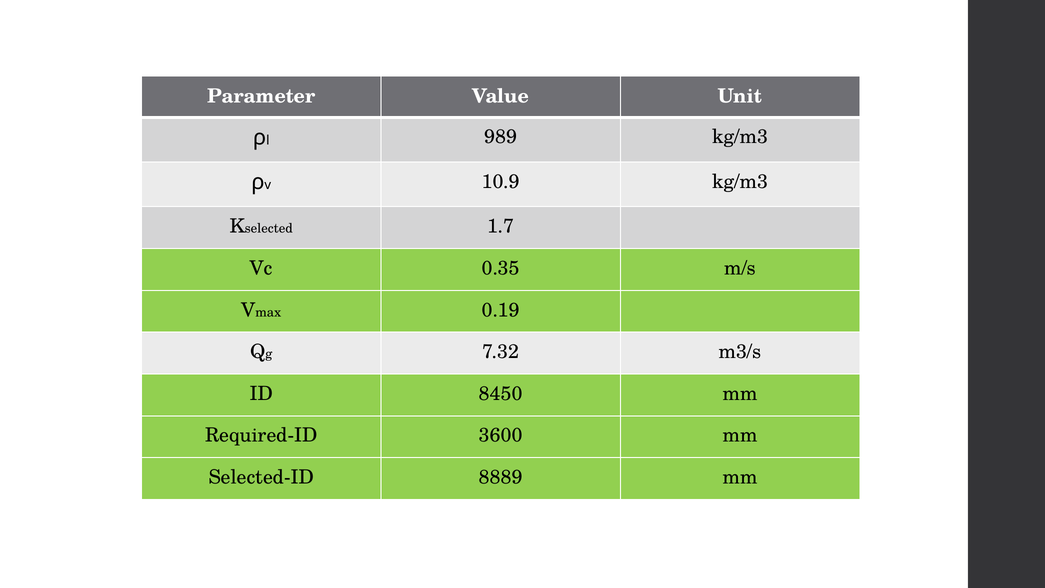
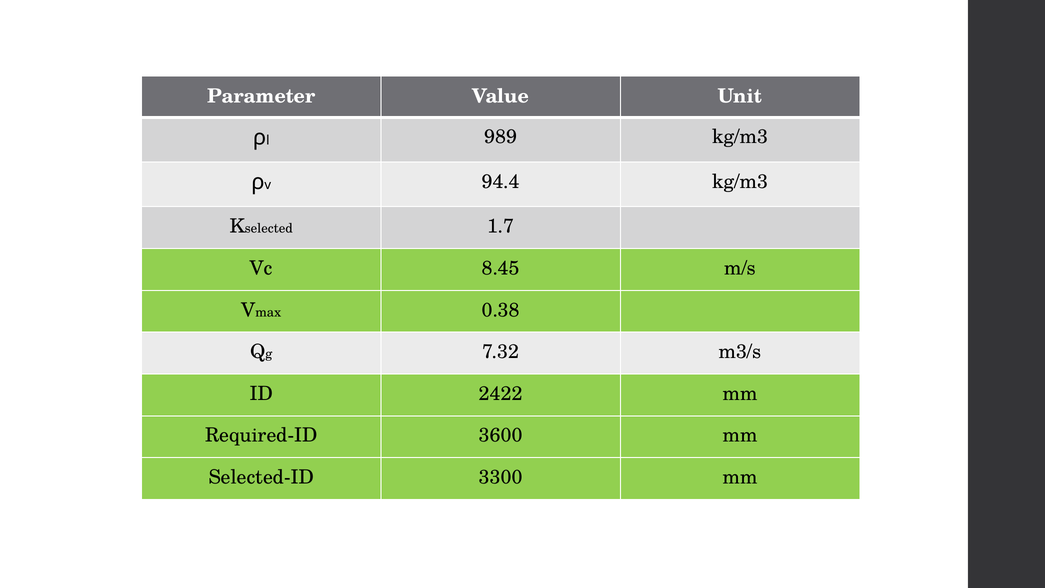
10.9: 10.9 -> 94.4
0.35: 0.35 -> 8.45
0.19: 0.19 -> 0.38
8450: 8450 -> 2422
8889: 8889 -> 3300
